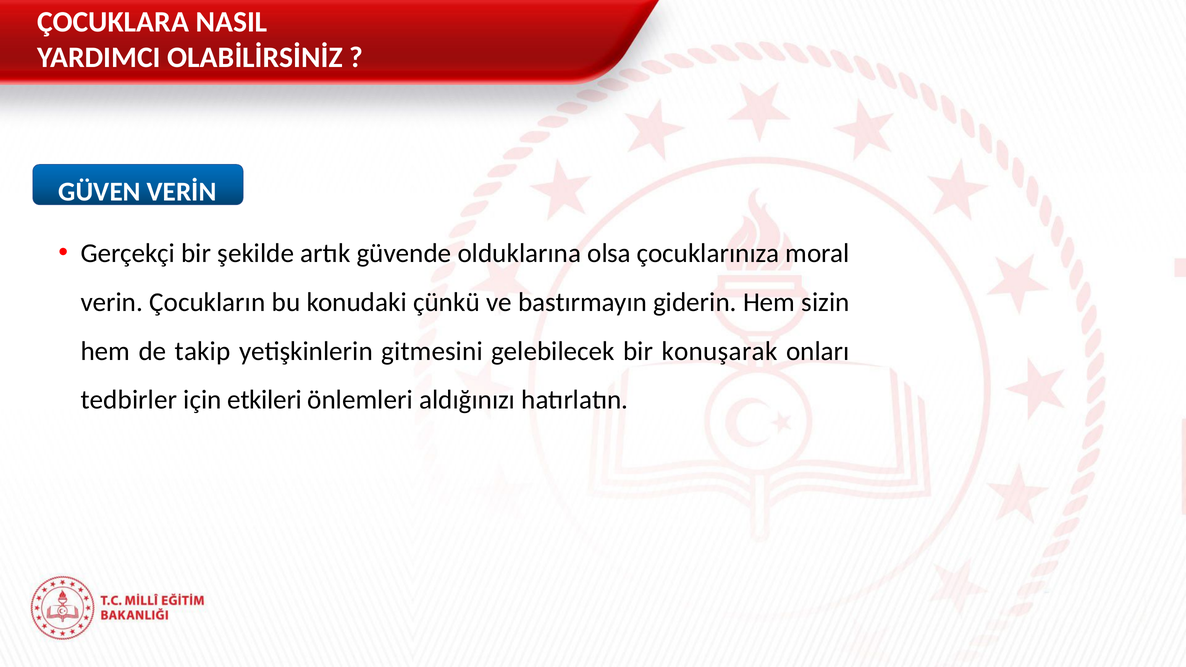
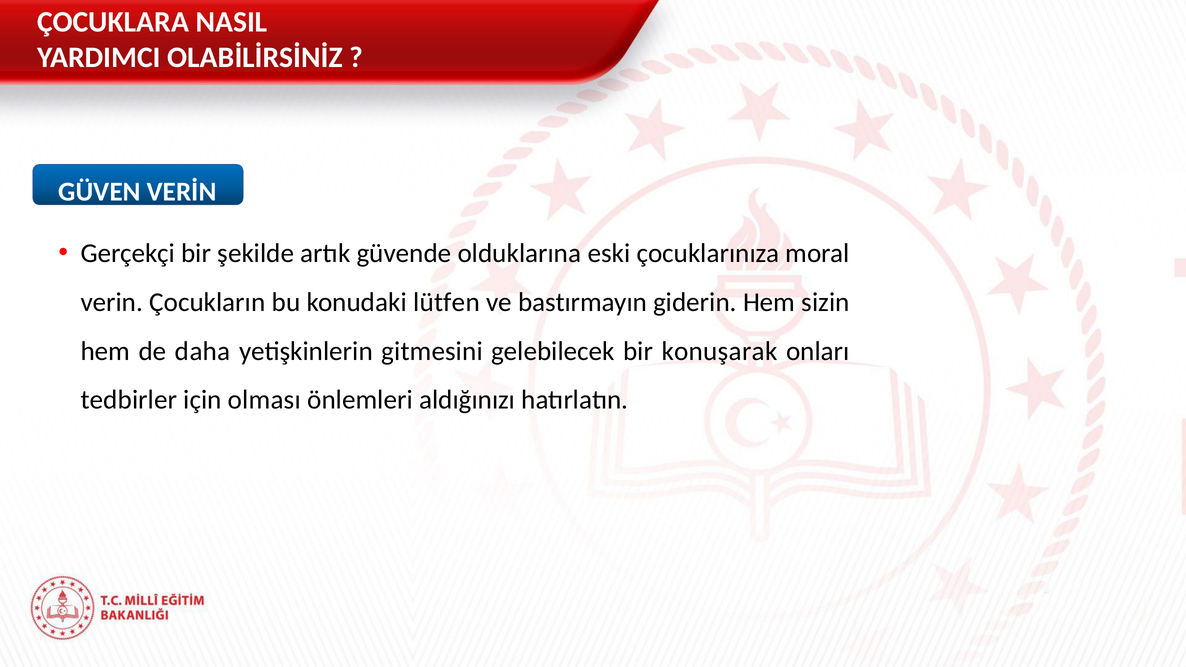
olsa: olsa -> eski
çünkü: çünkü -> lütfen
takip: takip -> daha
etkileri: etkileri -> olması
